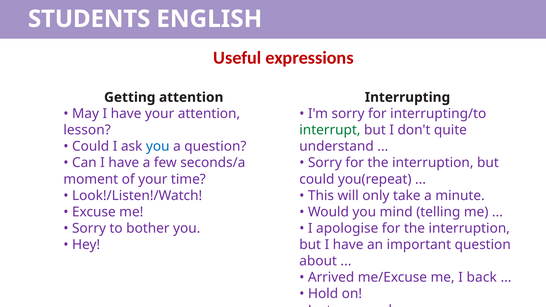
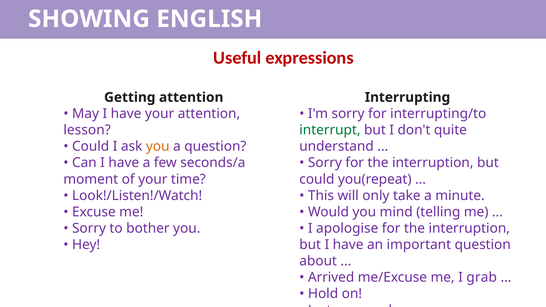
STUDENTS: STUDENTS -> SHOWING
you at (158, 147) colour: blue -> orange
back: back -> grab
